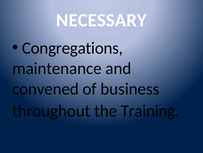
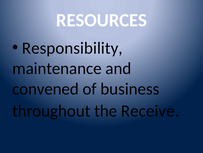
NECESSARY: NECESSARY -> RESOURCES
Congregations: Congregations -> Responsibility
Training: Training -> Receive
